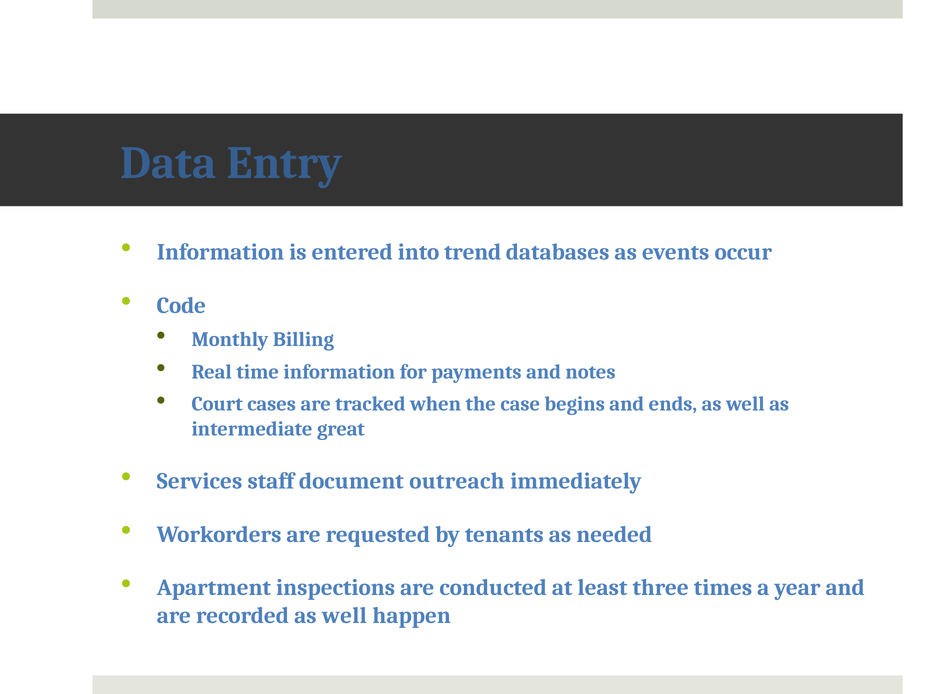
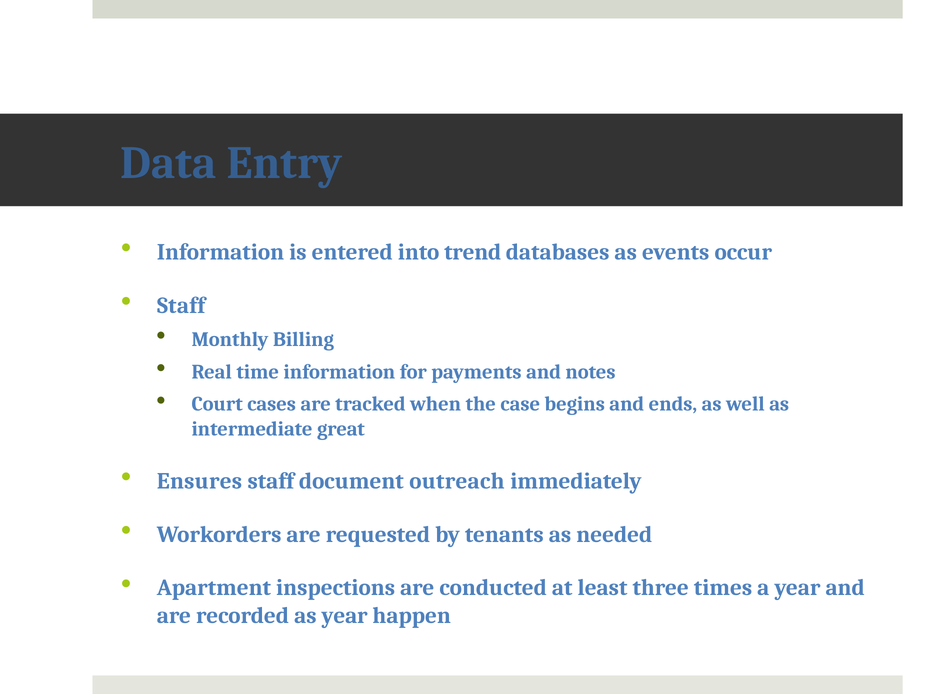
Code at (181, 306): Code -> Staff
Services: Services -> Ensures
recorded as well: well -> year
